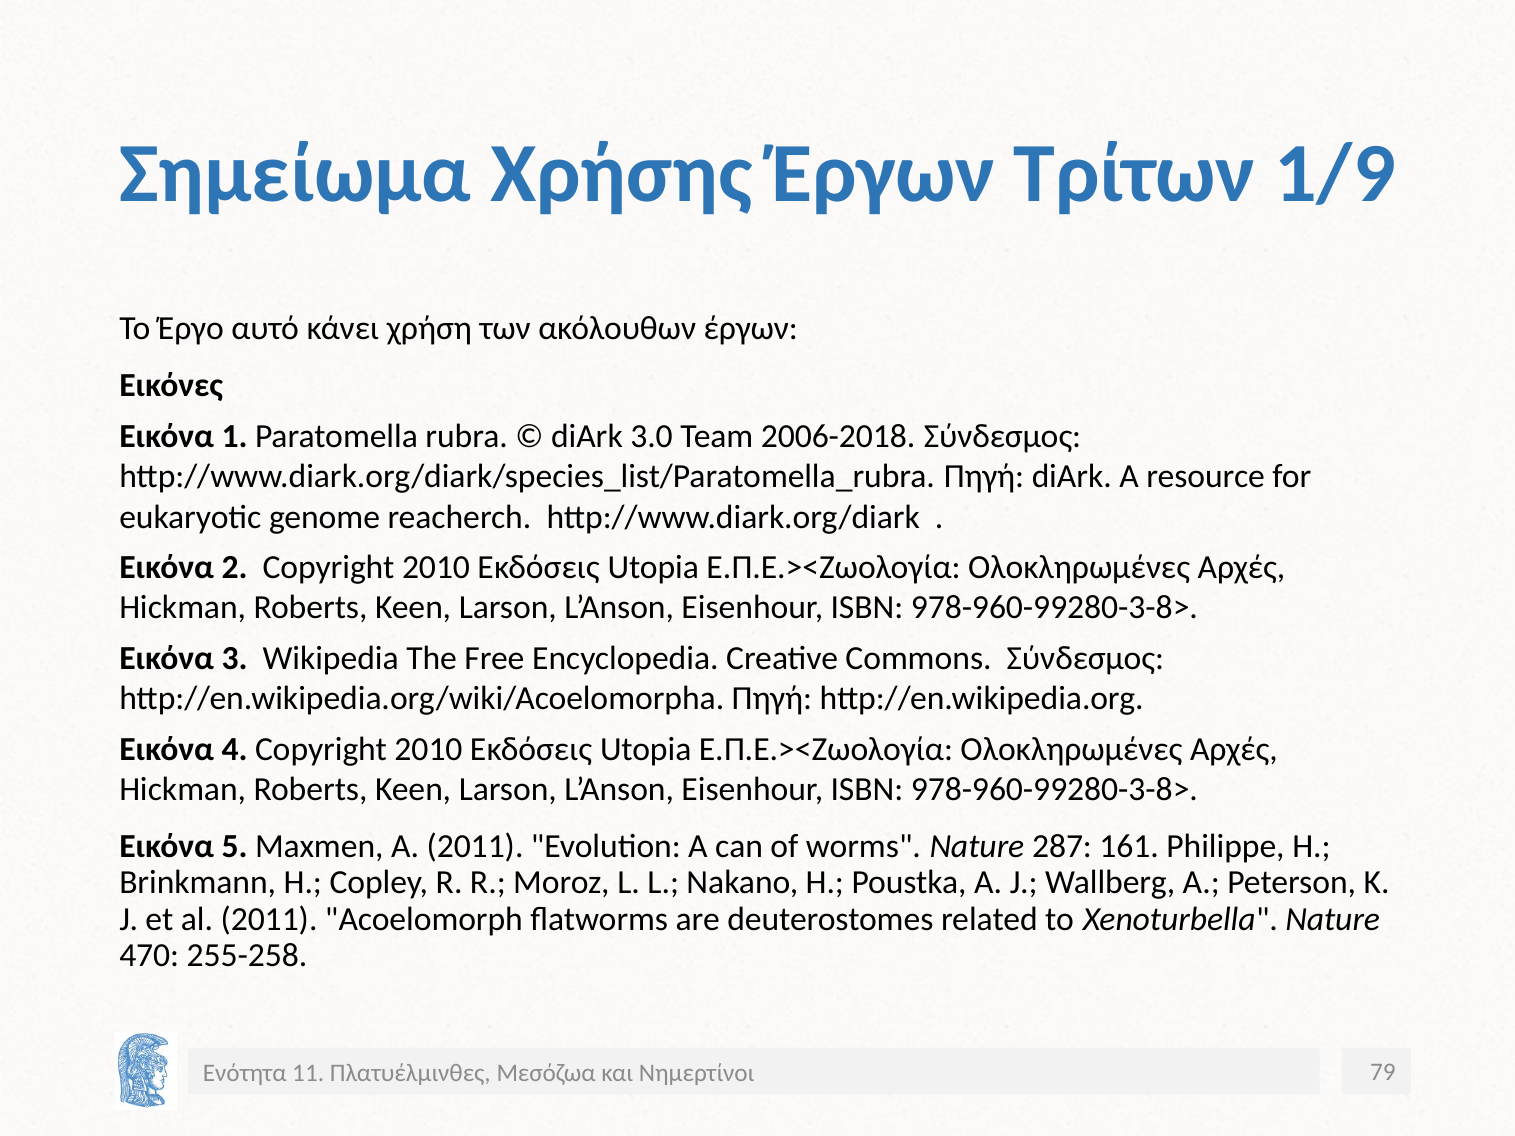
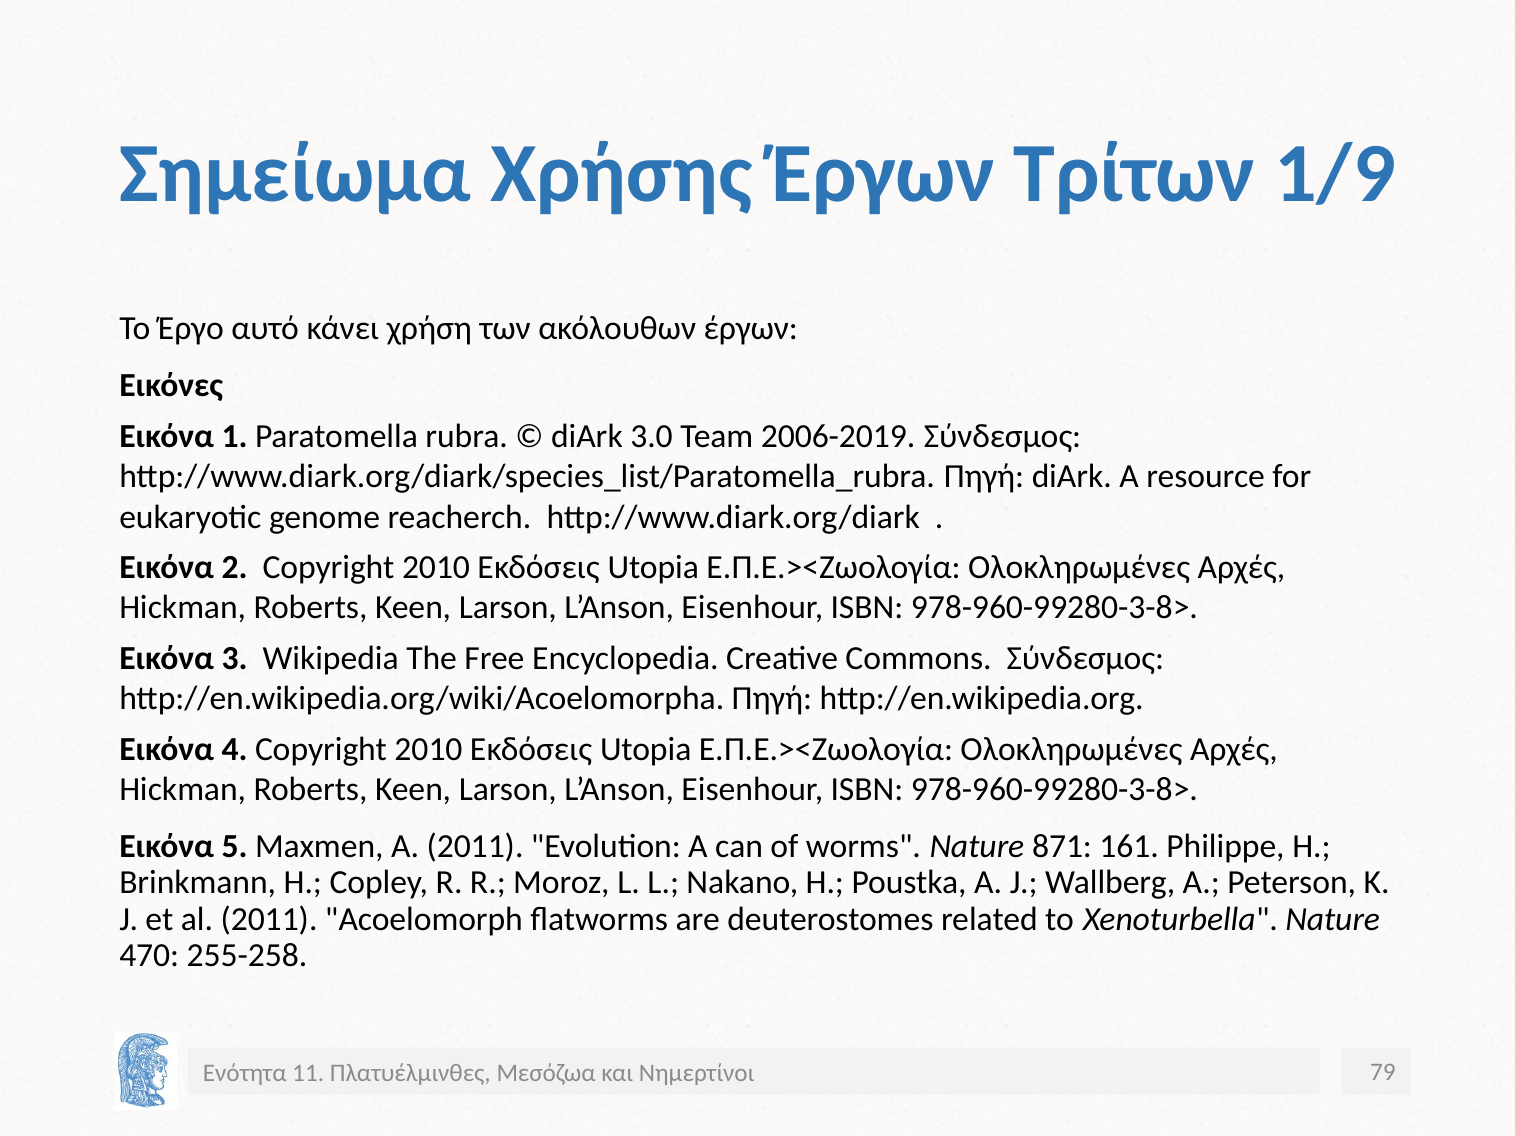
2006-2018: 2006-2018 -> 2006-2019
287: 287 -> 871
